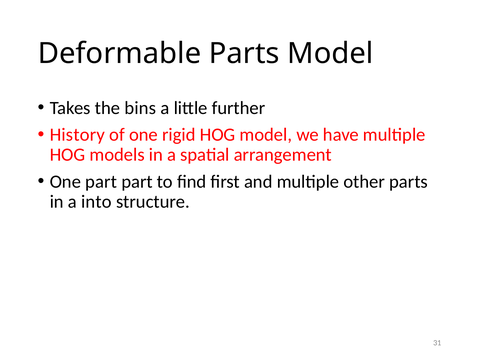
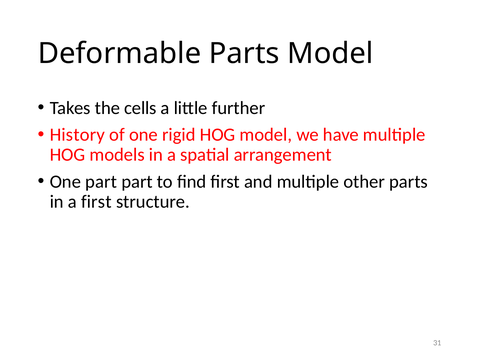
bins: bins -> cells
a into: into -> first
